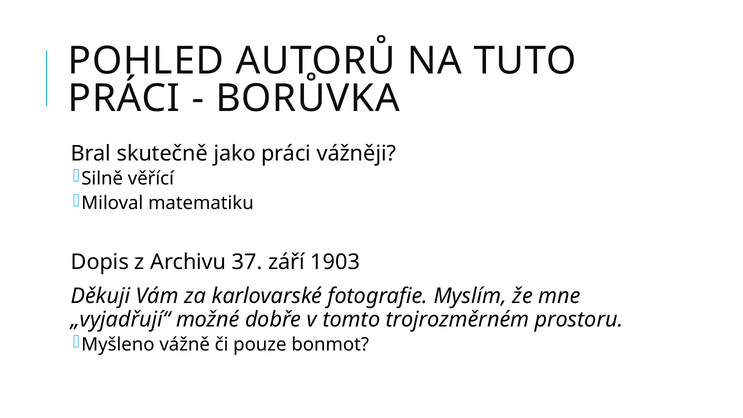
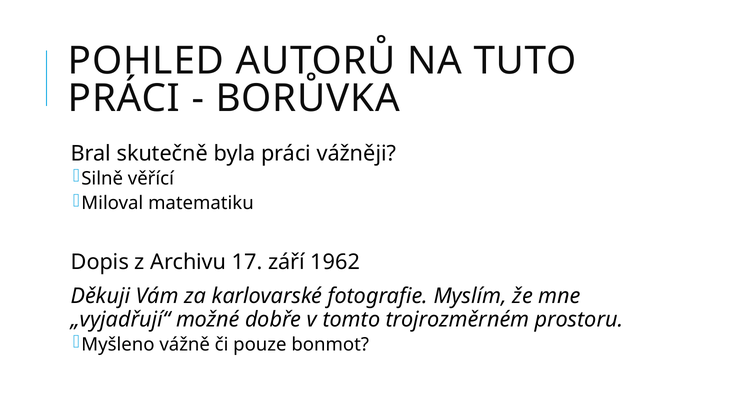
jako: jako -> byla
37: 37 -> 17
1903: 1903 -> 1962
